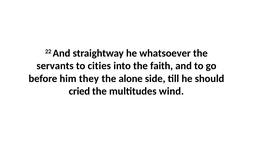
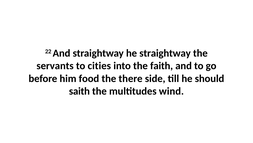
he whatsoever: whatsoever -> straightway
they: they -> food
alone: alone -> there
cried: cried -> saith
